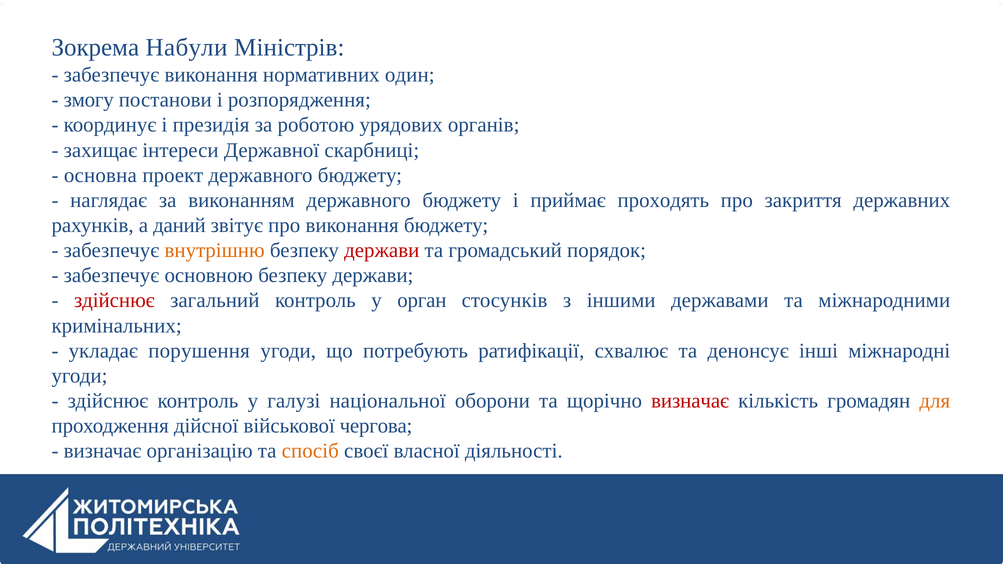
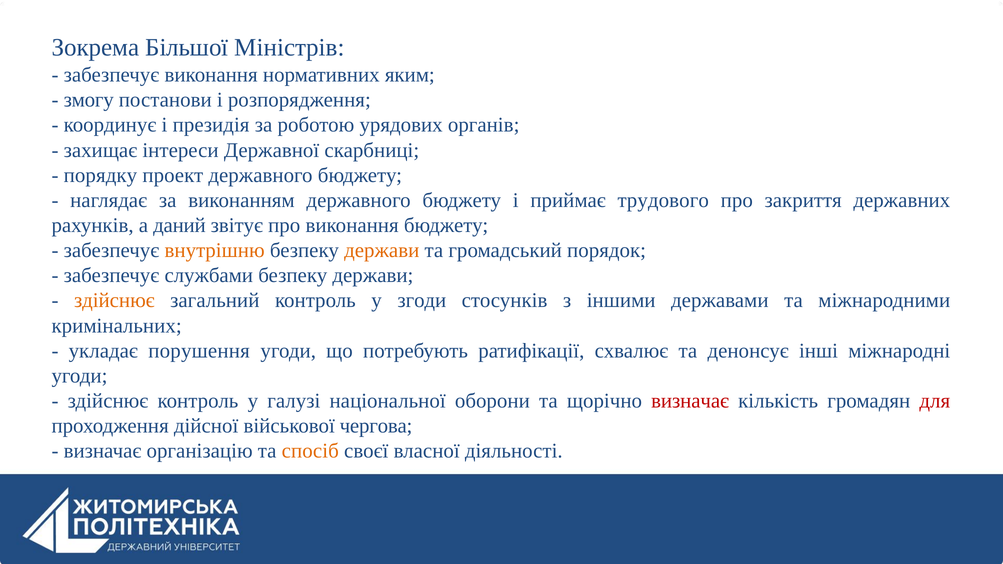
Набули: Набули -> Більшої
один: один -> яким
основна: основна -> порядку
проходять: проходять -> трудового
держави at (382, 251) colour: red -> orange
основною: основною -> службами
здійснює at (114, 301) colour: red -> orange
орган: орган -> згоди
для colour: orange -> red
